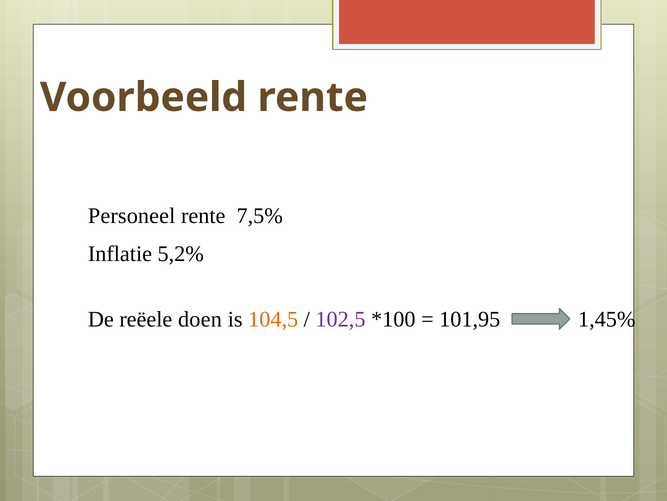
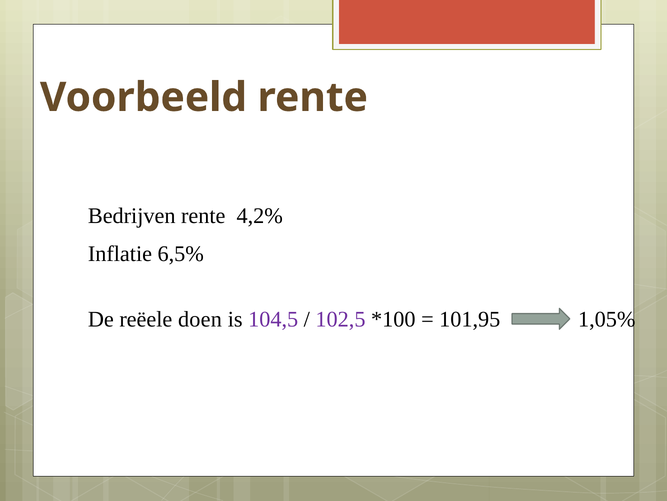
Personeel: Personeel -> Bedrijven
7,5%: 7,5% -> 4,2%
5,2%: 5,2% -> 6,5%
104,5 colour: orange -> purple
1,45%: 1,45% -> 1,05%
